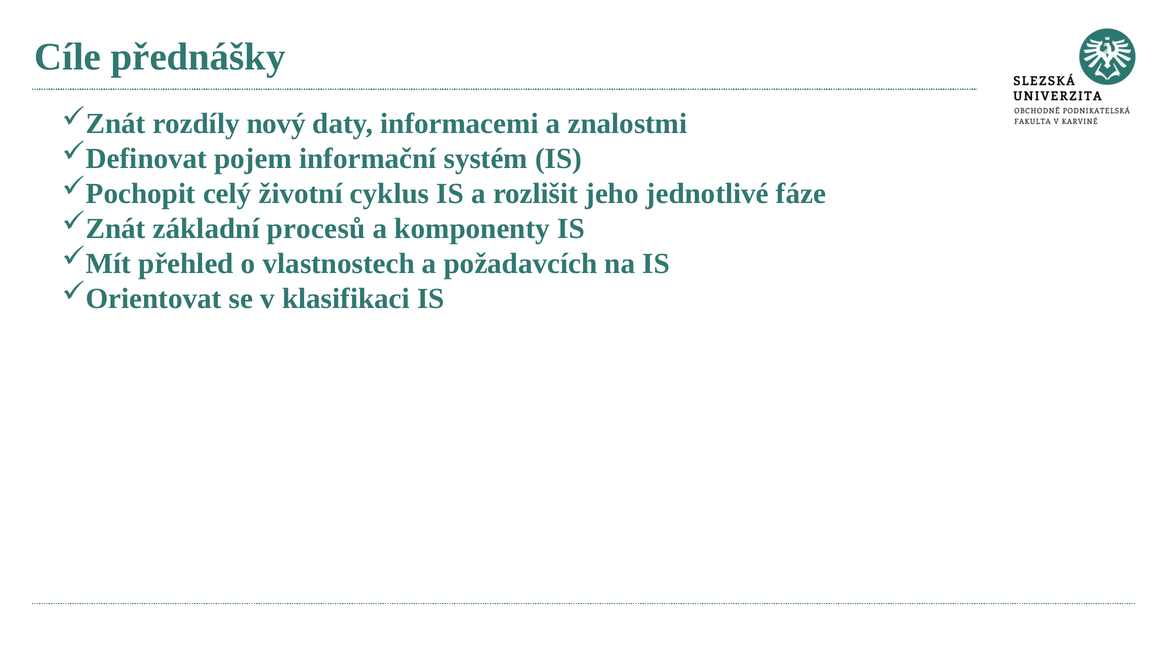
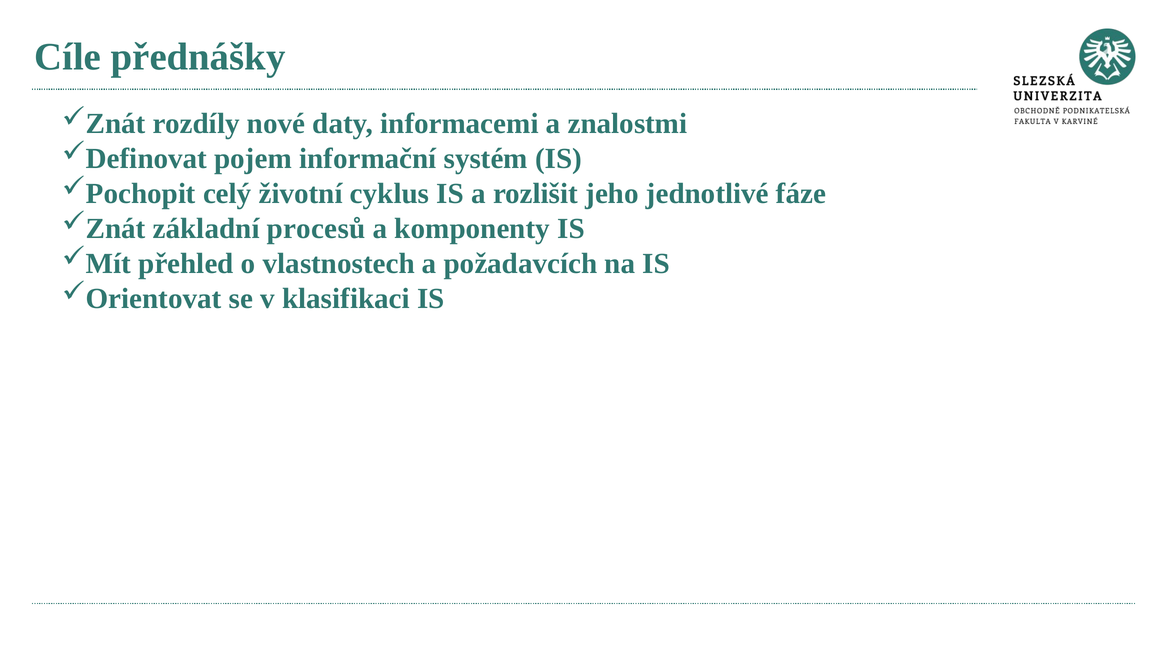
nový: nový -> nové
